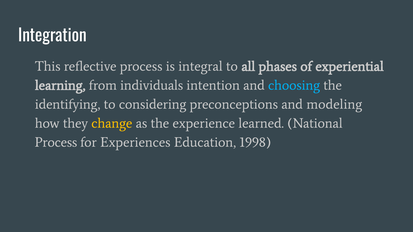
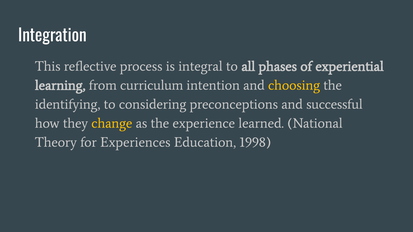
individuals: individuals -> curriculum
choosing colour: light blue -> yellow
modeling: modeling -> successful
Process at (56, 142): Process -> Theory
